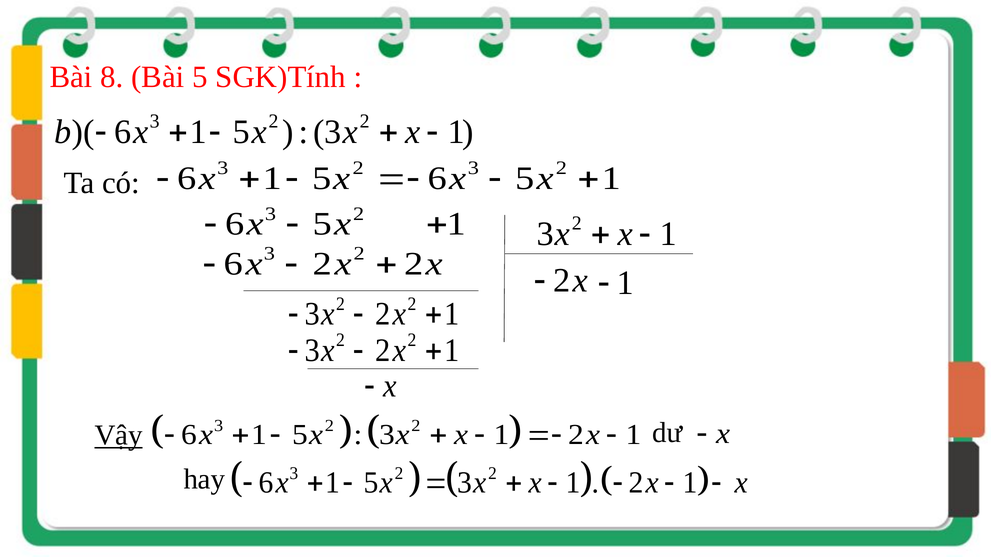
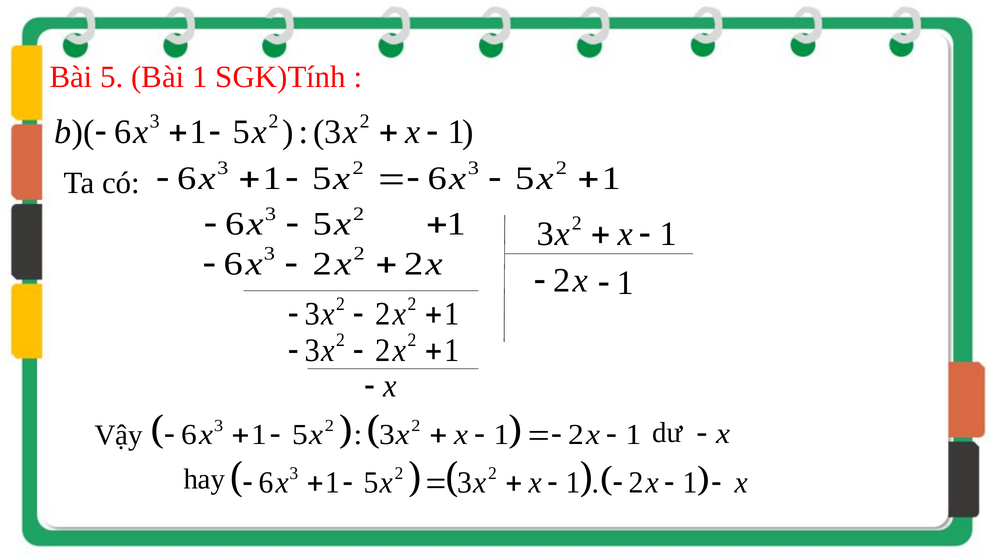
Bài 8: 8 -> 5
Bài 5: 5 -> 1
Vậy underline: present -> none
